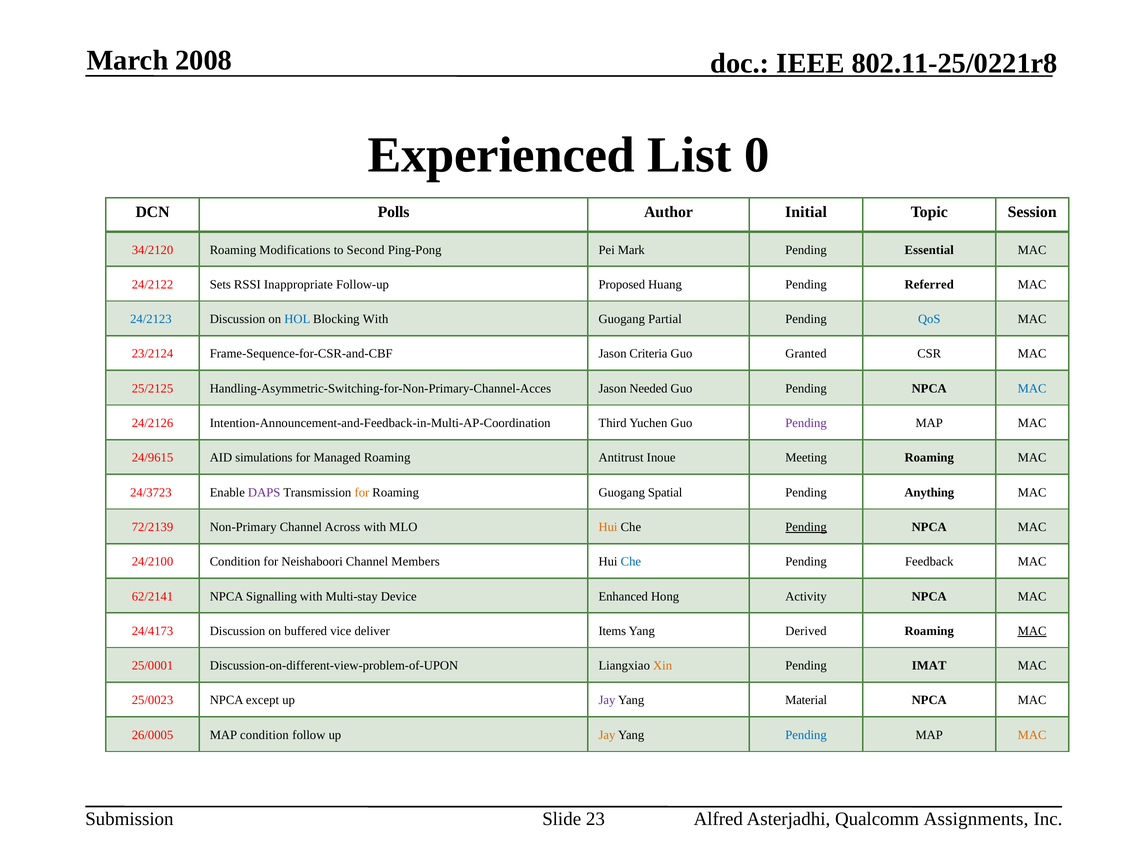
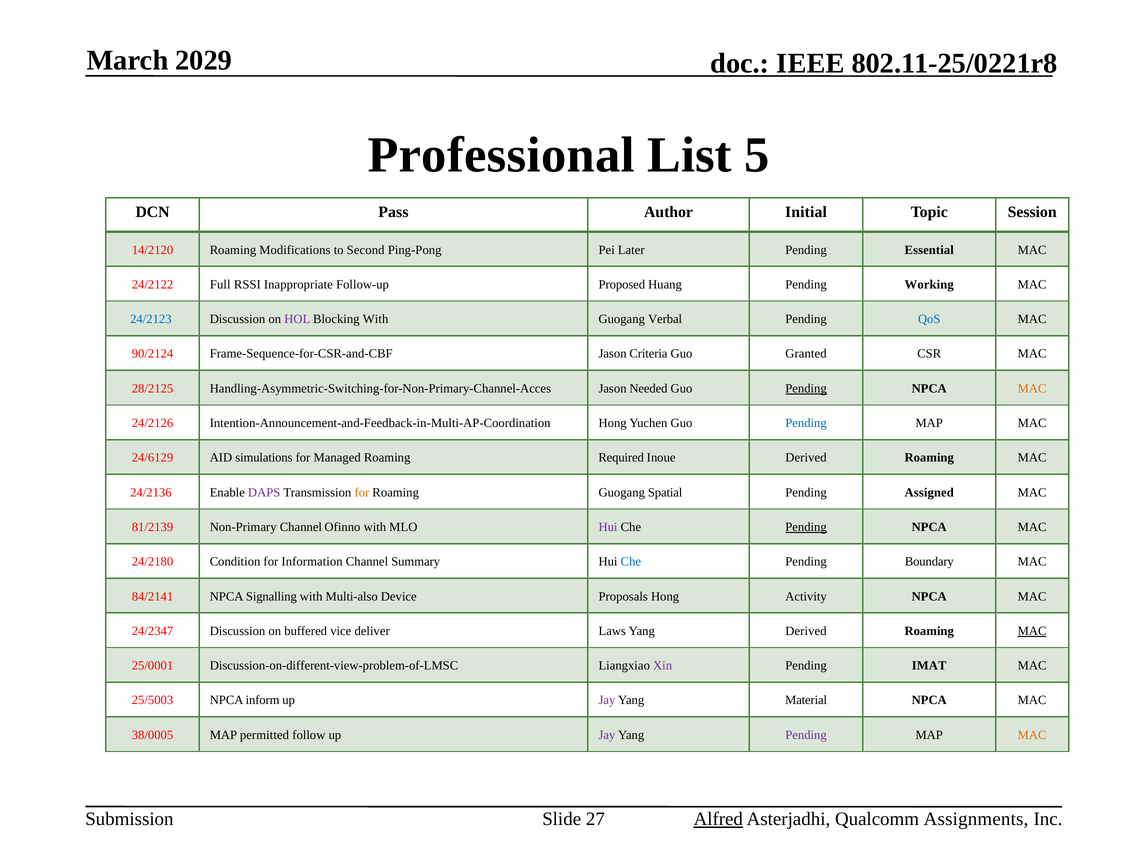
2008: 2008 -> 2029
Experienced: Experienced -> Professional
0: 0 -> 5
Polls: Polls -> Pass
34/2120: 34/2120 -> 14/2120
Mark: Mark -> Later
Sets: Sets -> Full
Referred: Referred -> Working
HOL colour: blue -> purple
Partial: Partial -> Verbal
23/2124: 23/2124 -> 90/2124
25/2125: 25/2125 -> 28/2125
Pending at (806, 388) underline: none -> present
MAC at (1032, 388) colour: blue -> orange
Intention-Announcement-and-Feedback-in-Multi-AP-Coordination Third: Third -> Hong
Pending at (806, 423) colour: purple -> blue
24/9615: 24/9615 -> 24/6129
Antitrust: Antitrust -> Required
Inoue Meeting: Meeting -> Derived
24/3723: 24/3723 -> 24/2136
Anything: Anything -> Assigned
72/2139: 72/2139 -> 81/2139
Across: Across -> Ofinno
Hui at (608, 527) colour: orange -> purple
24/2100: 24/2100 -> 24/2180
Neishaboori: Neishaboori -> Information
Members: Members -> Summary
Feedback: Feedback -> Boundary
62/2141: 62/2141 -> 84/2141
Multi-stay: Multi-stay -> Multi-also
Enhanced: Enhanced -> Proposals
24/4173: 24/4173 -> 24/2347
Items: Items -> Laws
Discussion-on-different-view-problem-of-UPON: Discussion-on-different-view-problem-of-UPON -> Discussion-on-different-view-problem-of-LMSC
Xin colour: orange -> purple
25/0023: 25/0023 -> 25/5003
except: except -> inform
26/0005: 26/0005 -> 38/0005
MAP condition: condition -> permitted
Jay at (607, 735) colour: orange -> purple
Pending at (806, 735) colour: blue -> purple
23: 23 -> 27
Alfred underline: none -> present
